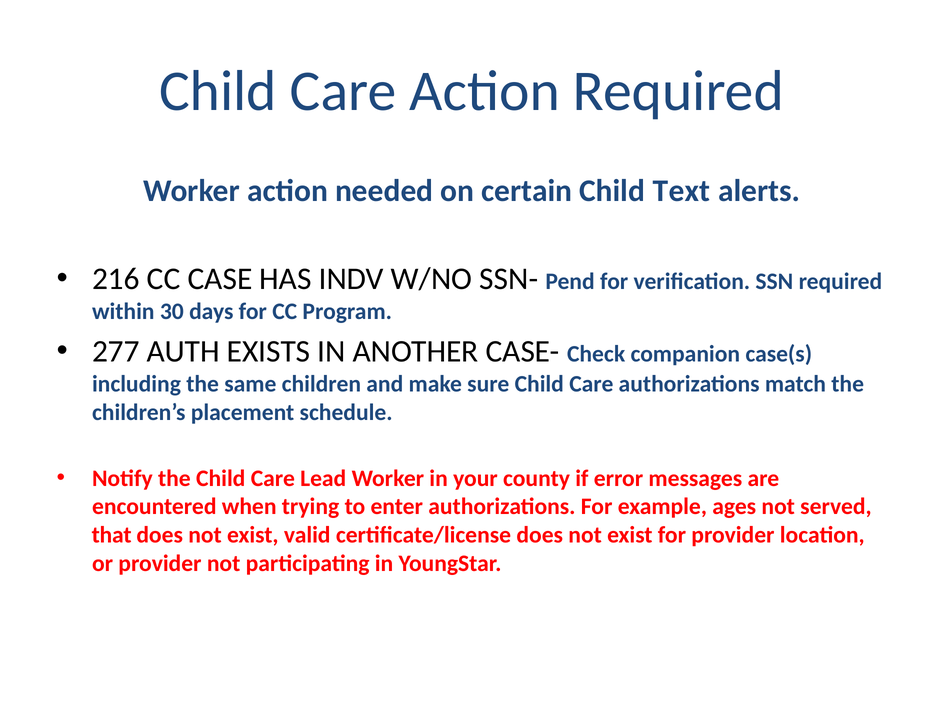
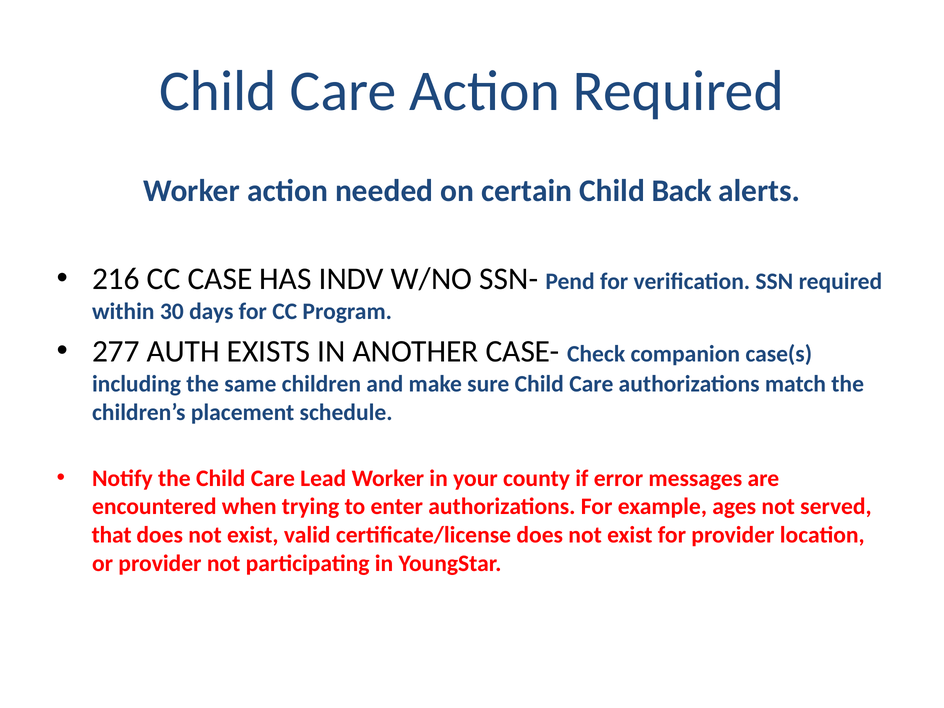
Text: Text -> Back
